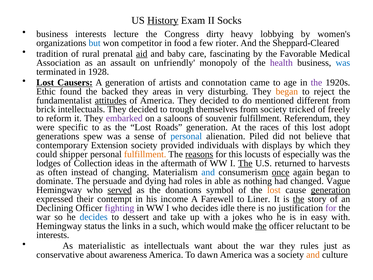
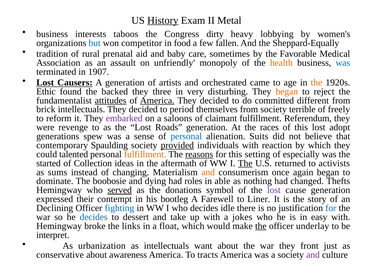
Socks: Socks -> Metal
lecture: lecture -> taboos
rioter: rioter -> fallen
Sheppard-Cleared: Sheppard-Cleared -> Sheppard-Equally
aid underline: present -> none
fascinating: fascinating -> sometimes
health colour: purple -> orange
1928: 1928 -> 1907
connotation: connotation -> orchestrated
the at (316, 82) colour: purple -> orange
areas: areas -> three
America at (157, 100) underline: none -> present
mentioned: mentioned -> committed
trough: trough -> period
tricked: tricked -> terrible
souvenir: souvenir -> claimant
specific: specific -> revenge
Piled: Piled -> Suits
Extension: Extension -> Spaulding
provided underline: none -> present
displays: displays -> reaction
shipper: shipper -> talented
locusts: locusts -> setting
lodges: lodges -> started
harvests: harvests -> activists
often: often -> sums
and at (208, 172) colour: blue -> orange
once underline: present -> none
persuade: persuade -> boobosie
Vague: Vague -> Thefts
lost at (274, 190) colour: orange -> purple
generation at (331, 190) underline: present -> none
income: income -> bootleg
the at (299, 199) underline: present -> none
fighting colour: purple -> blue
for at (331, 208) colour: purple -> blue
status: status -> broke
such: such -> float
reluctant: reluctant -> underlay
interests at (53, 235): interests -> interpret
materialistic: materialistic -> urbanization
rules: rules -> front
dawn: dawn -> tracts
and at (313, 255) colour: orange -> purple
